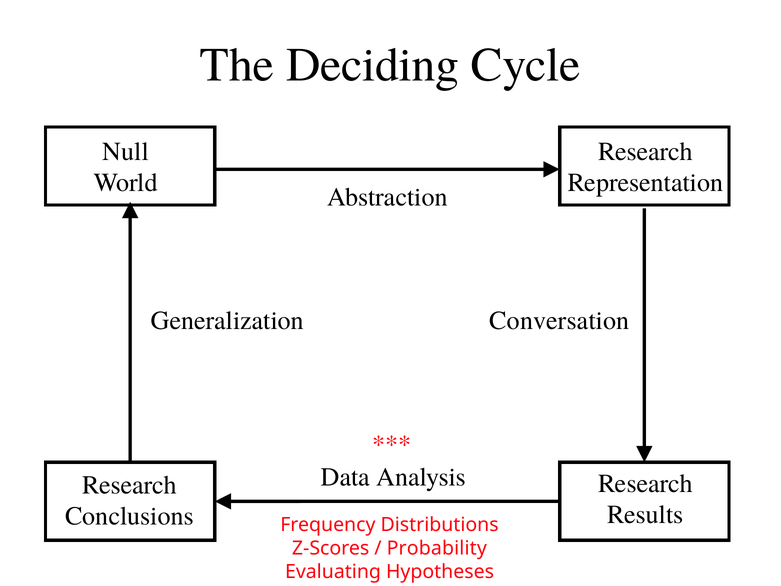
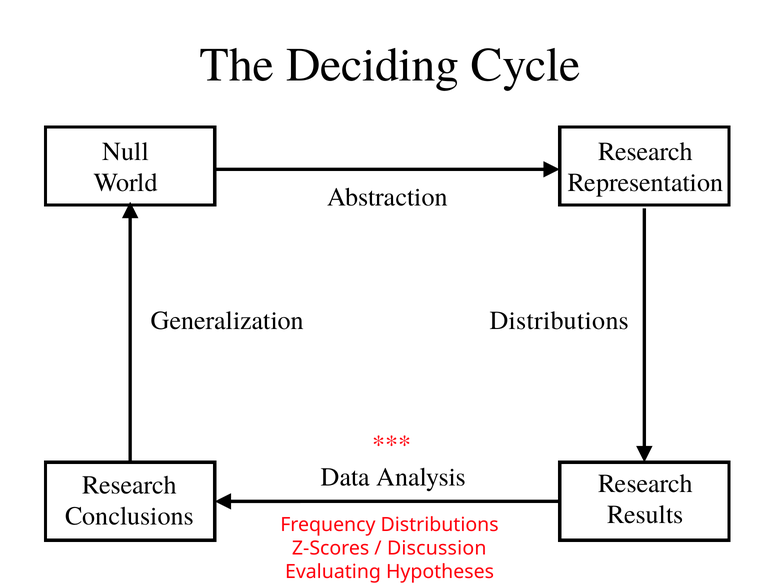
Conversation at (559, 321): Conversation -> Distributions
Probability: Probability -> Discussion
